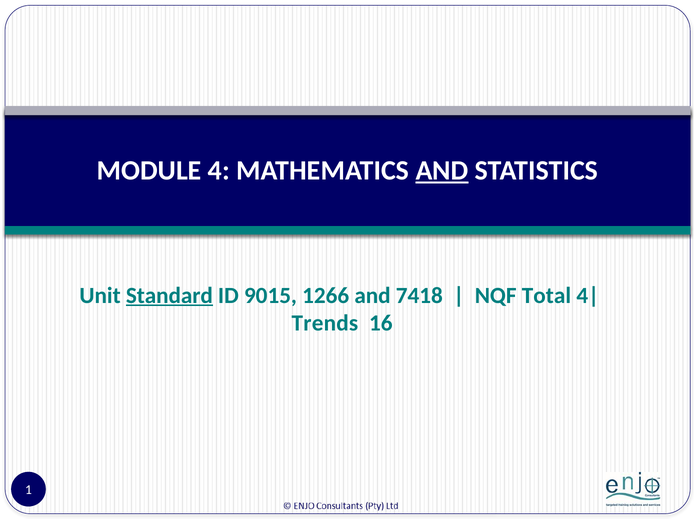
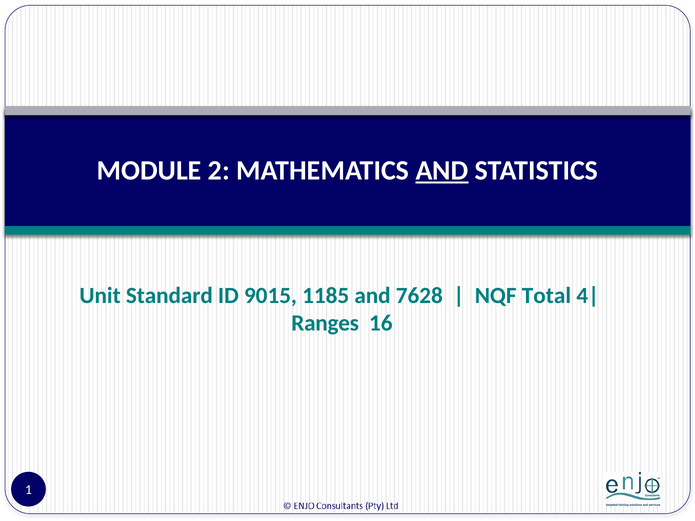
4: 4 -> 2
Standard underline: present -> none
1266: 1266 -> 1185
7418: 7418 -> 7628
Trends: Trends -> Ranges
